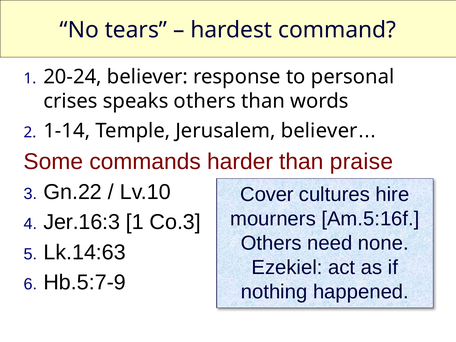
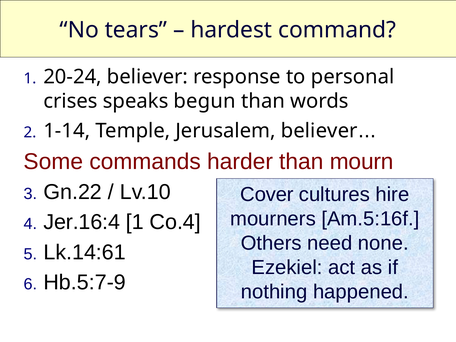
speaks others: others -> begun
praise: praise -> mourn
Jer.16:3: Jer.16:3 -> Jer.16:4
Co.3: Co.3 -> Co.4
Lk.14:63: Lk.14:63 -> Lk.14:61
